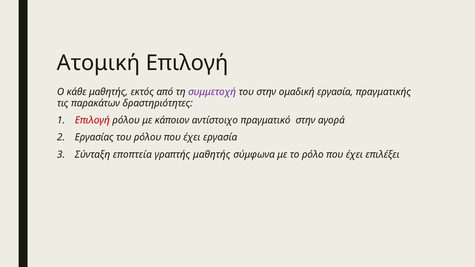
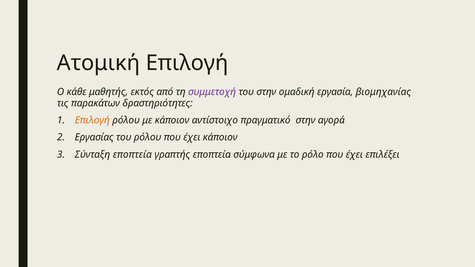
πραγματικής: πραγματικής -> βιομηχανίας
Επιλογή at (92, 120) colour: red -> orange
έχει εργασία: εργασία -> κάποιον
γραπτής μαθητής: μαθητής -> εποπτεία
